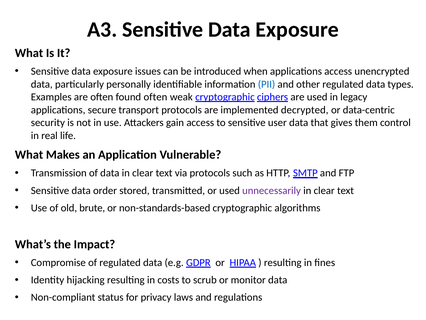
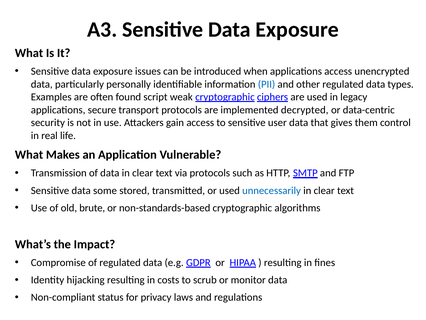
found often: often -> script
order: order -> some
unnecessarily colour: purple -> blue
